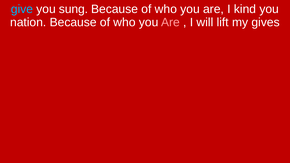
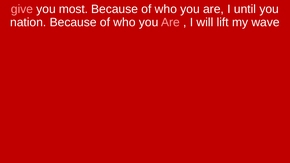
give colour: light blue -> pink
sung: sung -> most
kind: kind -> until
gives: gives -> wave
